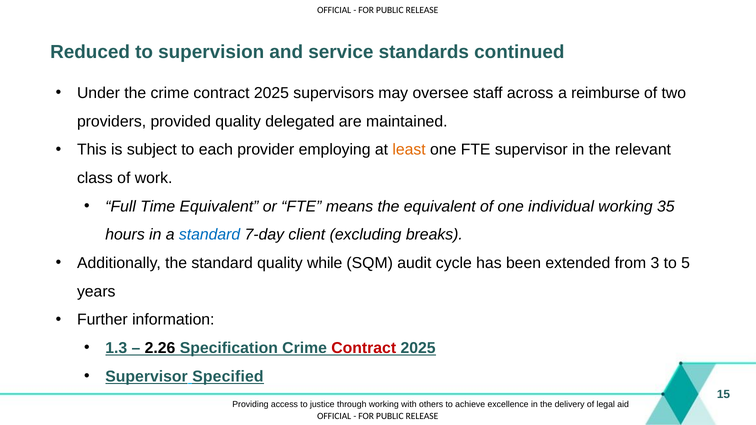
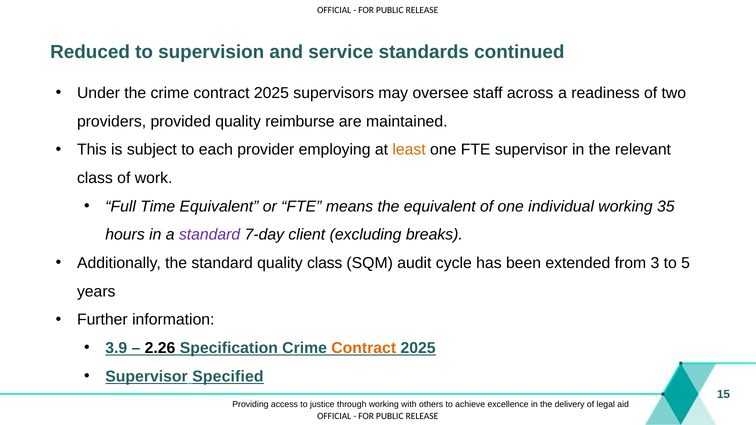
reimburse: reimburse -> readiness
delegated: delegated -> reimburse
standard at (210, 235) colour: blue -> purple
quality while: while -> class
1.3: 1.3 -> 3.9
Contract at (364, 348) colour: red -> orange
